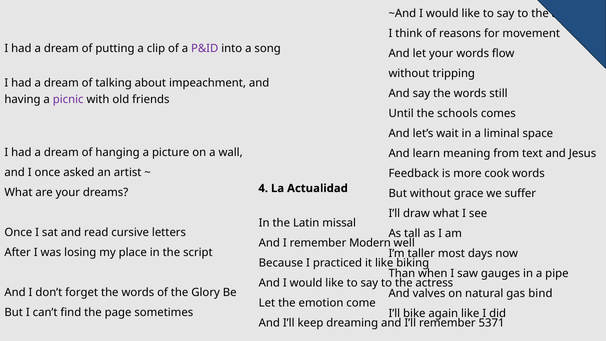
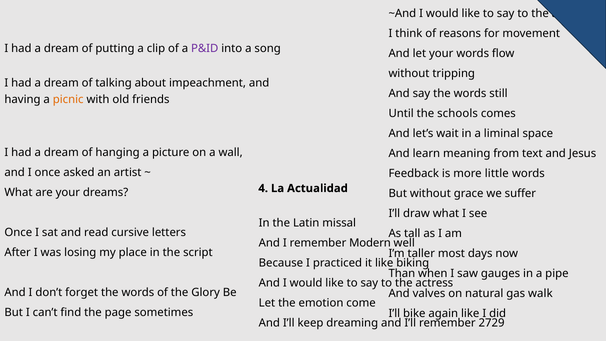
picnic colour: purple -> orange
cook: cook -> little
bind: bind -> walk
5371: 5371 -> 2729
